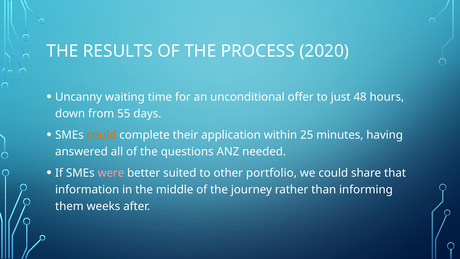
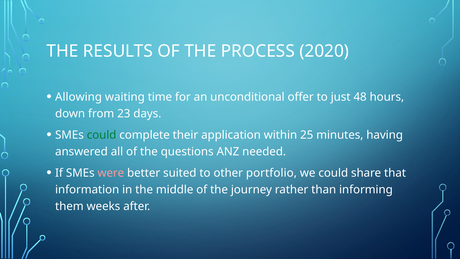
Uncanny: Uncanny -> Allowing
55: 55 -> 23
could at (102, 135) colour: orange -> green
